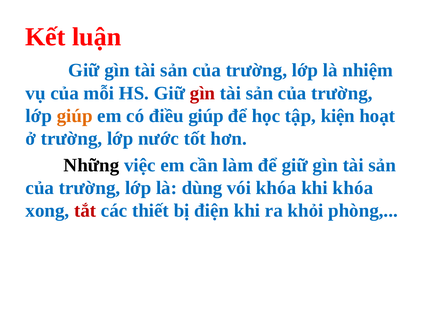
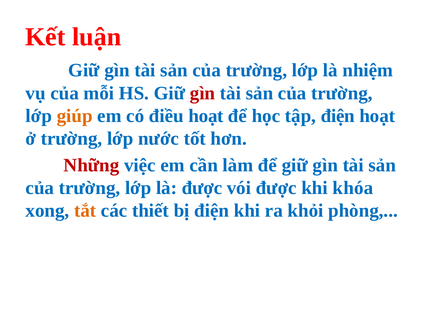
điều giúp: giúp -> hoạt
tập kiện: kiện -> điện
Những colour: black -> red
là dùng: dùng -> được
vói khóa: khóa -> được
tắt colour: red -> orange
